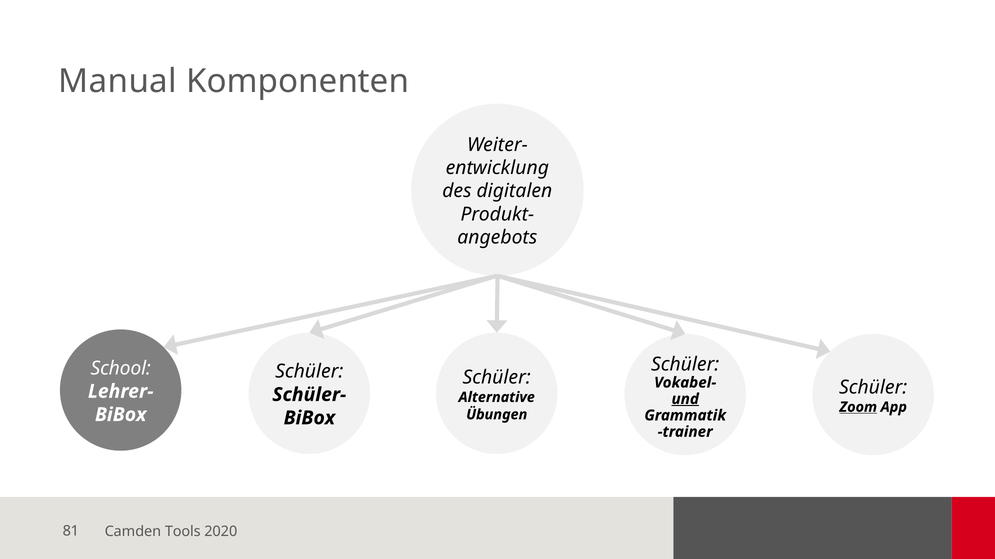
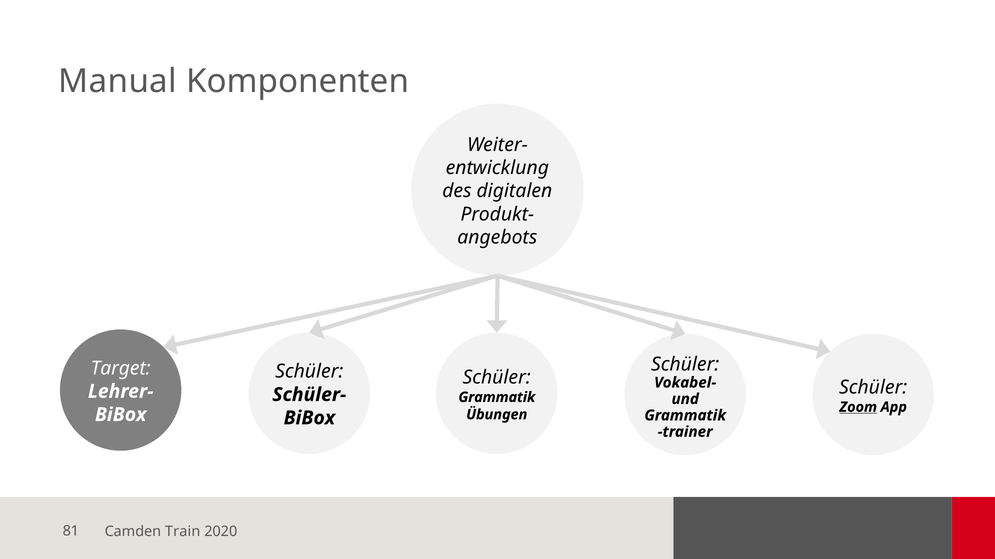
School: School -> Target
Alternative at (497, 398): Alternative -> Grammatik
und underline: present -> none
Tools: Tools -> Train
